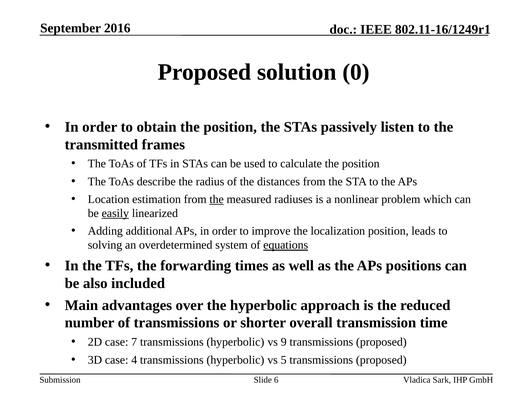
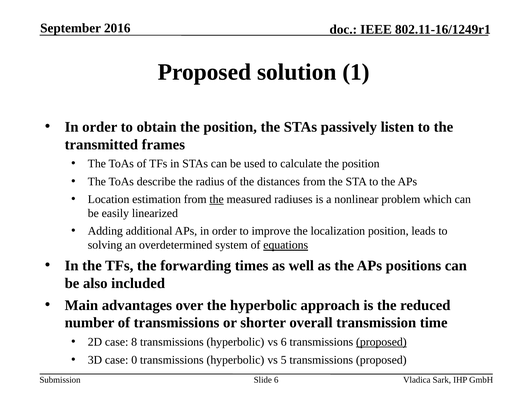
0: 0 -> 1
easily underline: present -> none
7: 7 -> 8
vs 9: 9 -> 6
proposed at (381, 342) underline: none -> present
4: 4 -> 0
